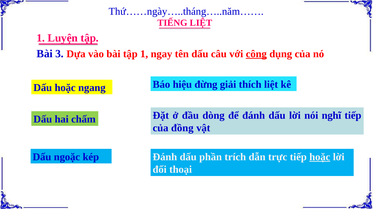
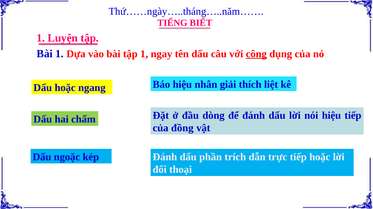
TIẾNG LIỆT: LIỆT -> BIẾT
Bài 3: 3 -> 1
đừng: đừng -> nhân
nói nghĩ: nghĩ -> hiệu
hoặc at (320, 157) underline: present -> none
